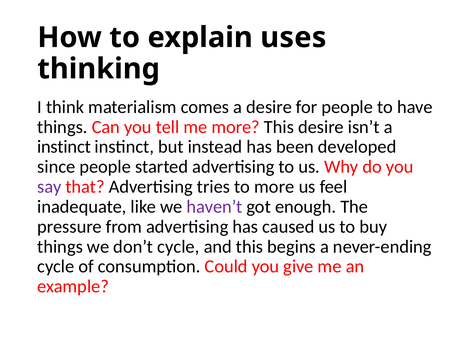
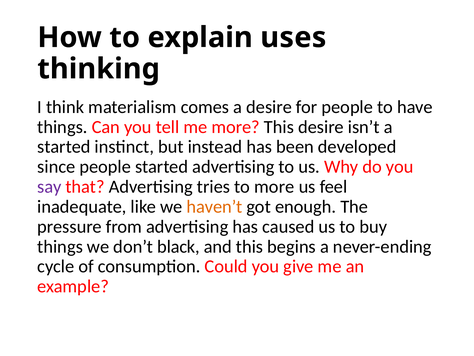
instinct at (64, 147): instinct -> started
haven’t colour: purple -> orange
don’t cycle: cycle -> black
